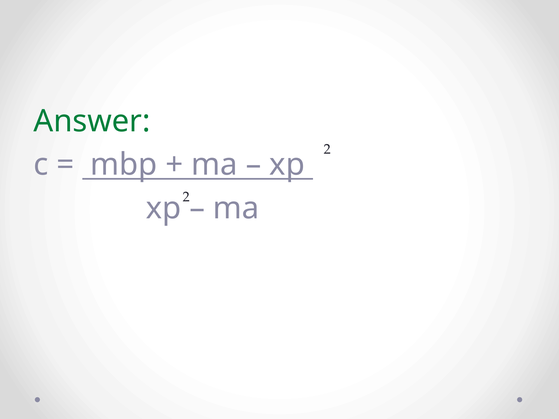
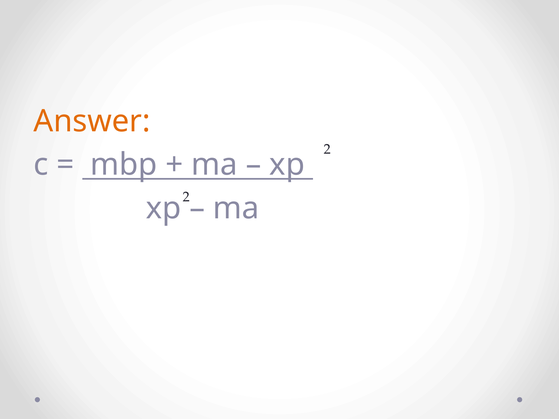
Answer colour: green -> orange
